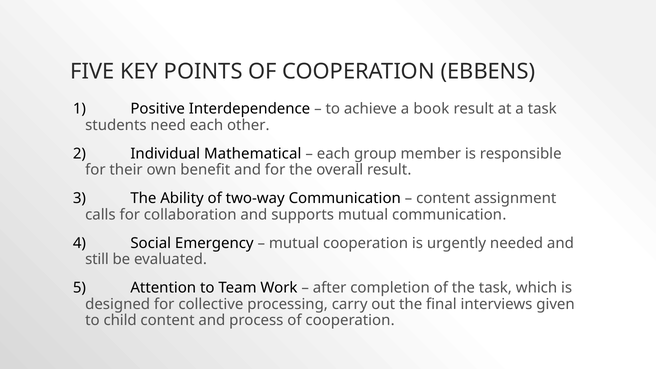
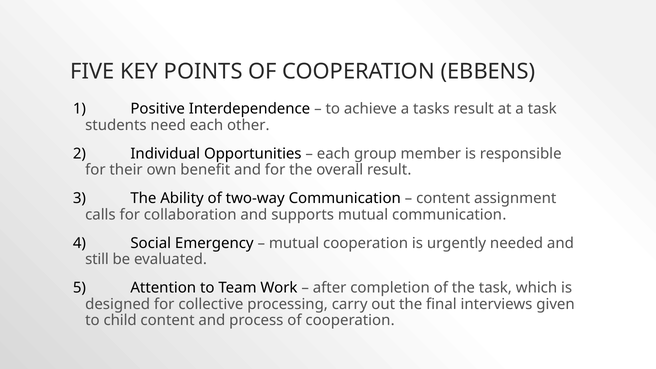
book: book -> tasks
Mathematical: Mathematical -> Opportunities
